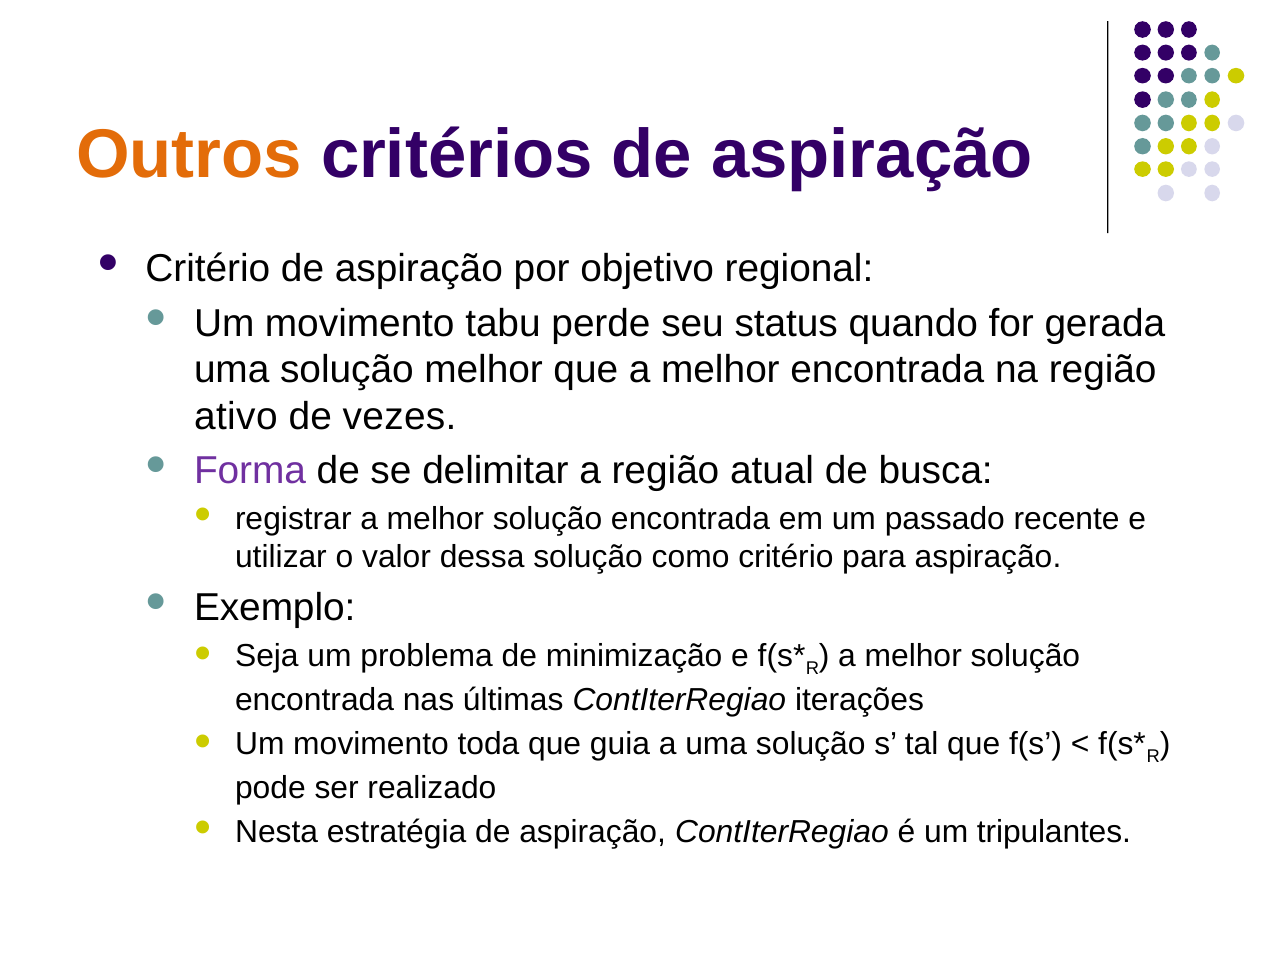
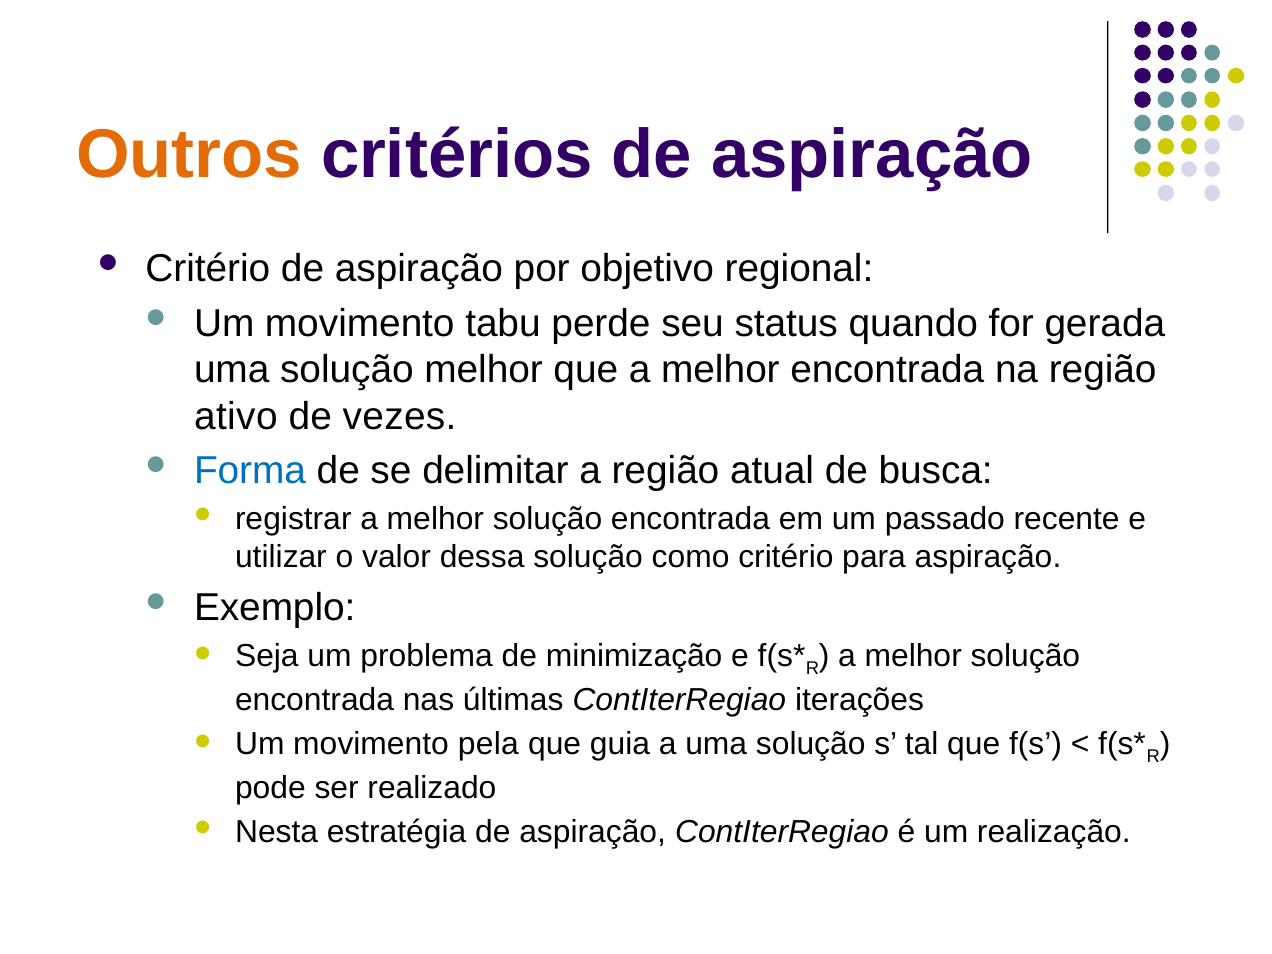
Forma colour: purple -> blue
toda: toda -> pela
tripulantes: tripulantes -> realização
